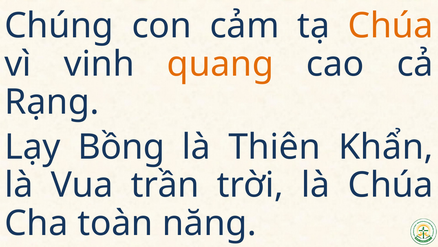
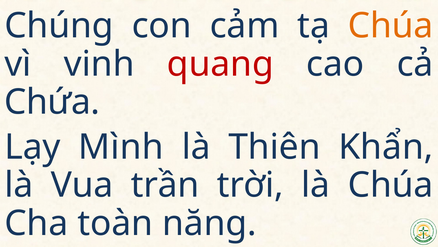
quang colour: orange -> red
Rạng: Rạng -> Chứa
Bồng: Bồng -> Mình
